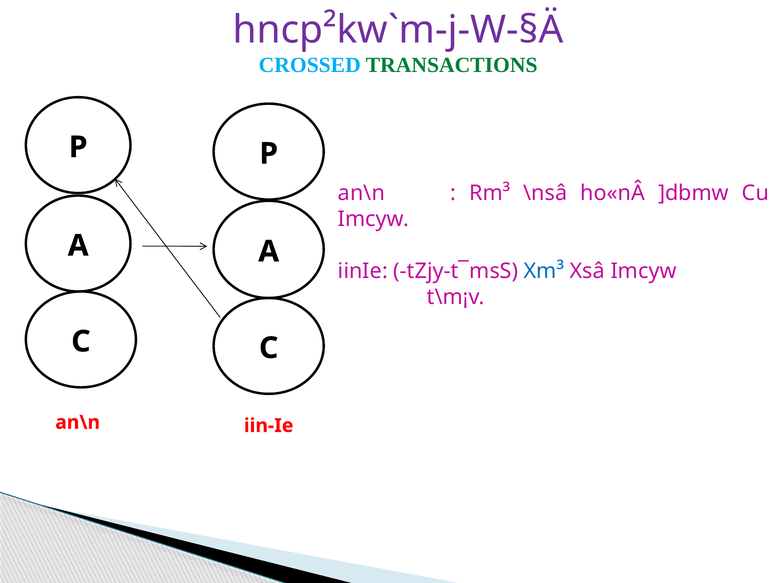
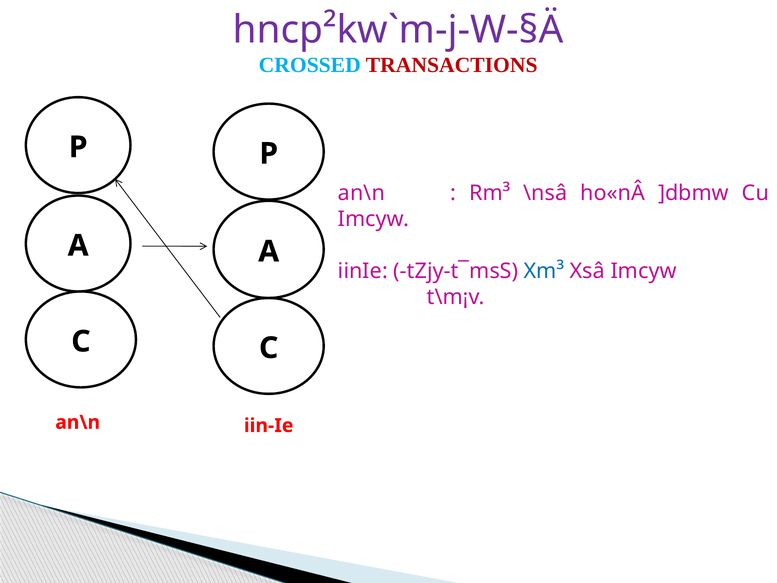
TRANSACTIONS colour: green -> red
